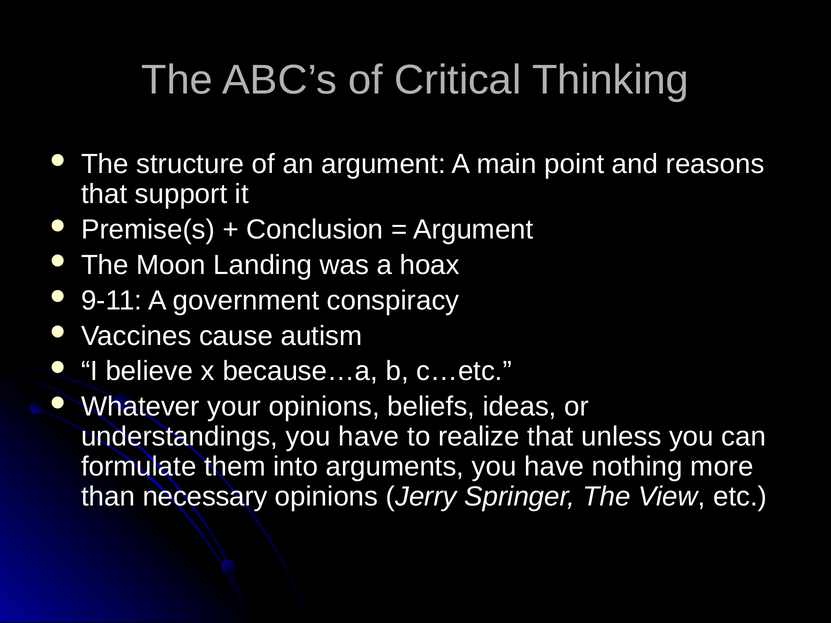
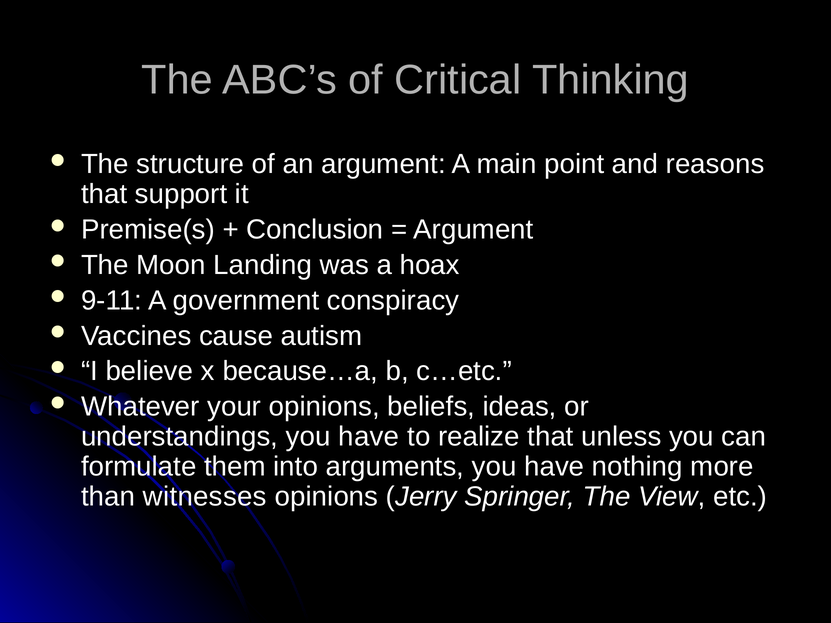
necessary: necessary -> witnesses
